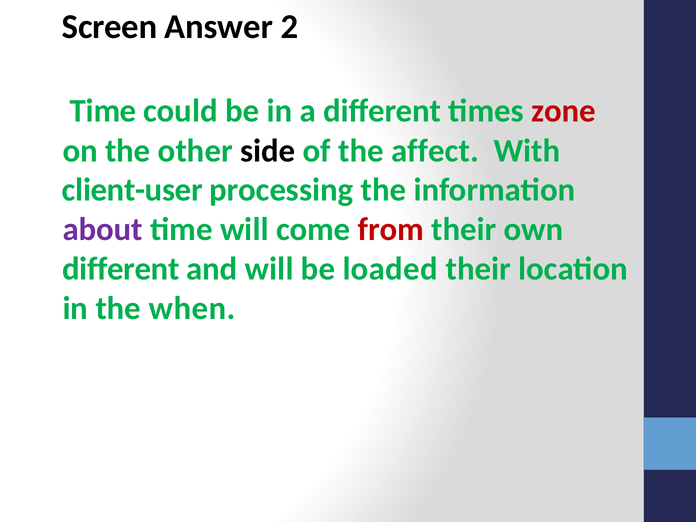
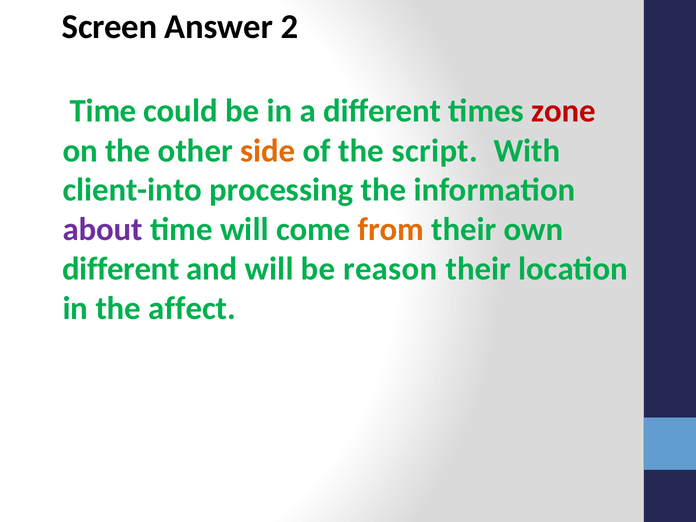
side colour: black -> orange
affect: affect -> script
client-user: client-user -> client-into
from colour: red -> orange
loaded: loaded -> reason
when: when -> affect
